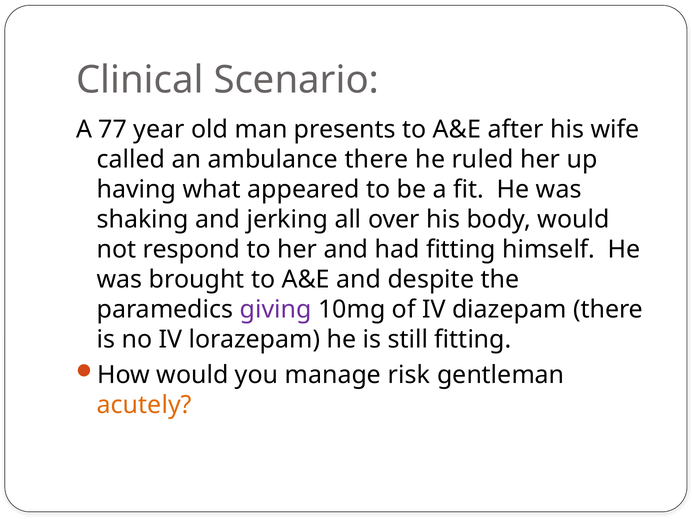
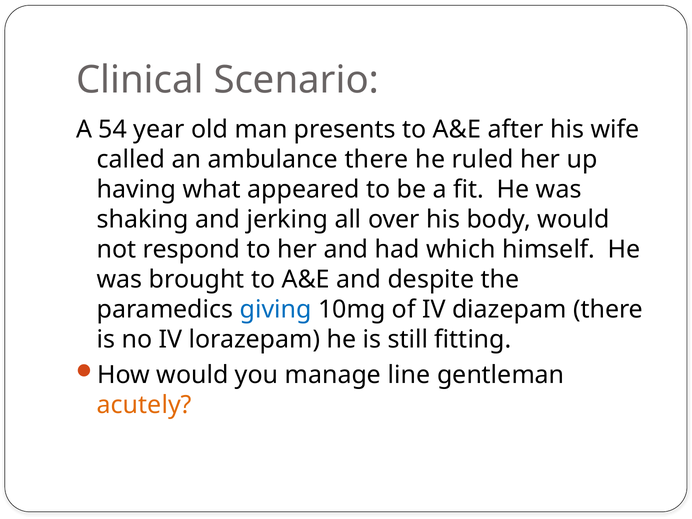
77: 77 -> 54
had fitting: fitting -> which
giving colour: purple -> blue
risk: risk -> line
